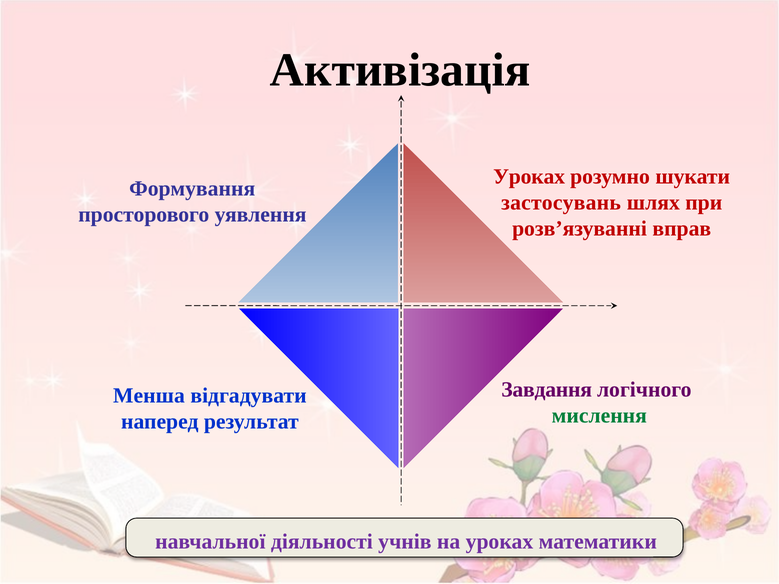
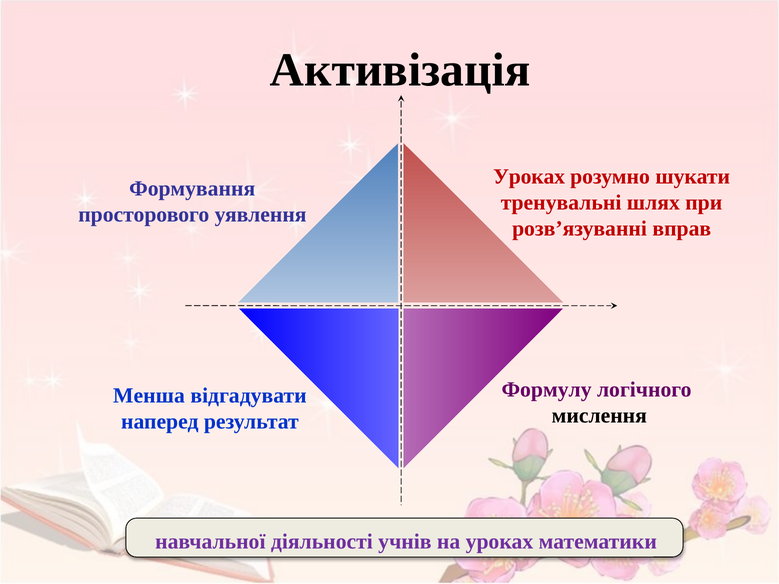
застосувань: застосувань -> тренувальні
Завдання: Завдання -> Формулу
мислення colour: green -> black
